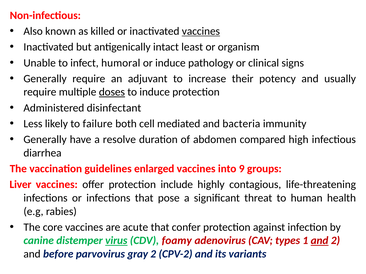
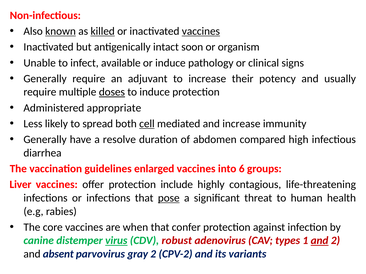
known underline: none -> present
killed underline: none -> present
least: least -> soon
humoral: humoral -> available
disinfectant: disinfectant -> appropriate
failure: failure -> spread
cell underline: none -> present
and bacteria: bacteria -> increase
9: 9 -> 6
pose underline: none -> present
acute: acute -> when
foamy: foamy -> robust
before: before -> absent
